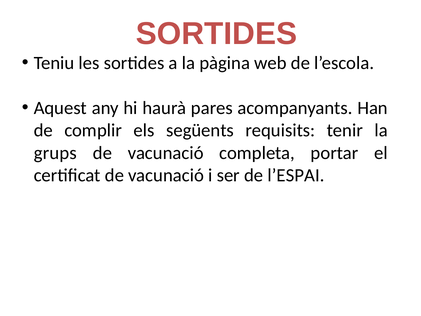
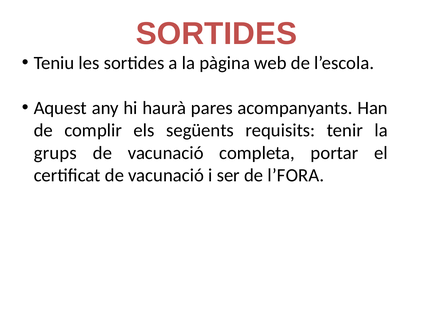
l’ESPAI: l’ESPAI -> l’FORA
